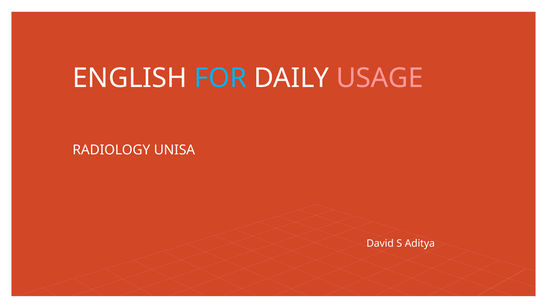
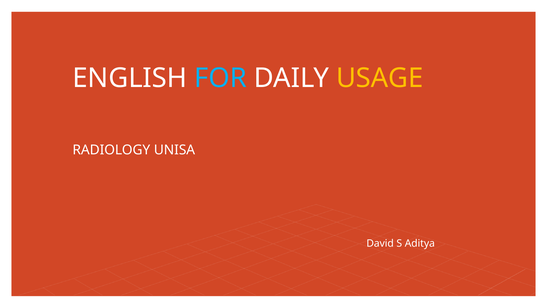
USAGE colour: pink -> yellow
